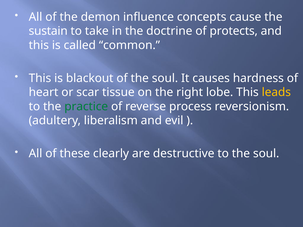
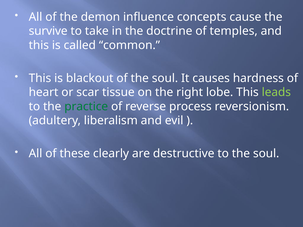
sustain: sustain -> survive
protects: protects -> temples
leads colour: yellow -> light green
